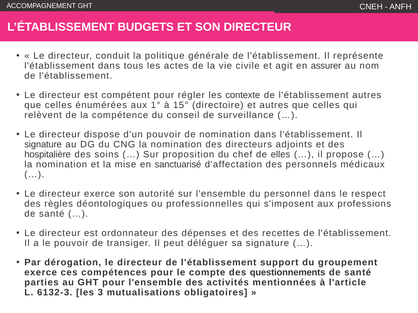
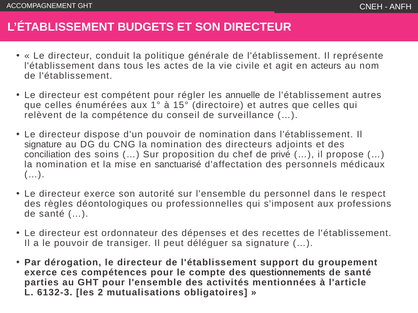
assurer: assurer -> acteurs
contexte: contexte -> annuelle
hospitalière: hospitalière -> conciliation
elles: elles -> privé
3: 3 -> 2
